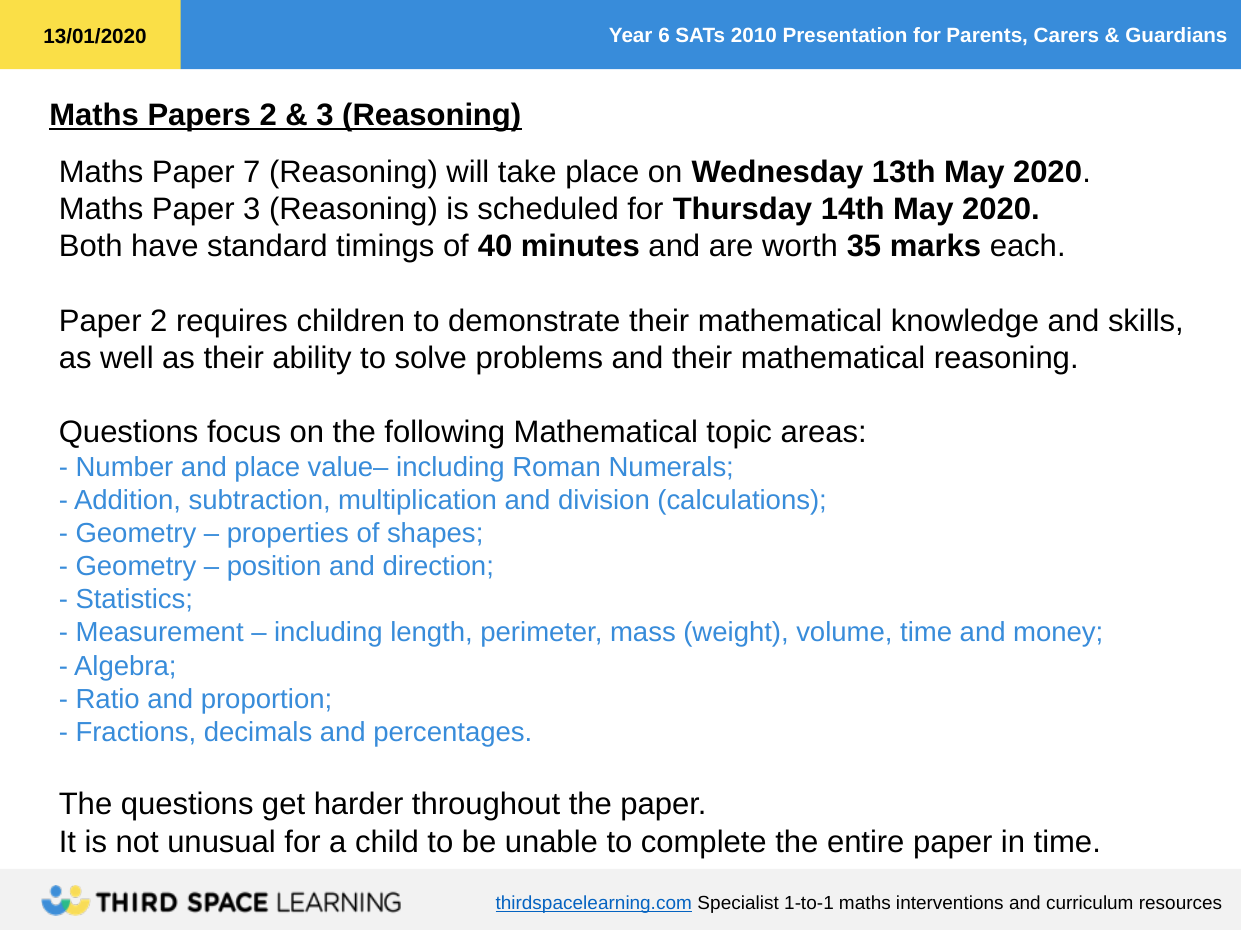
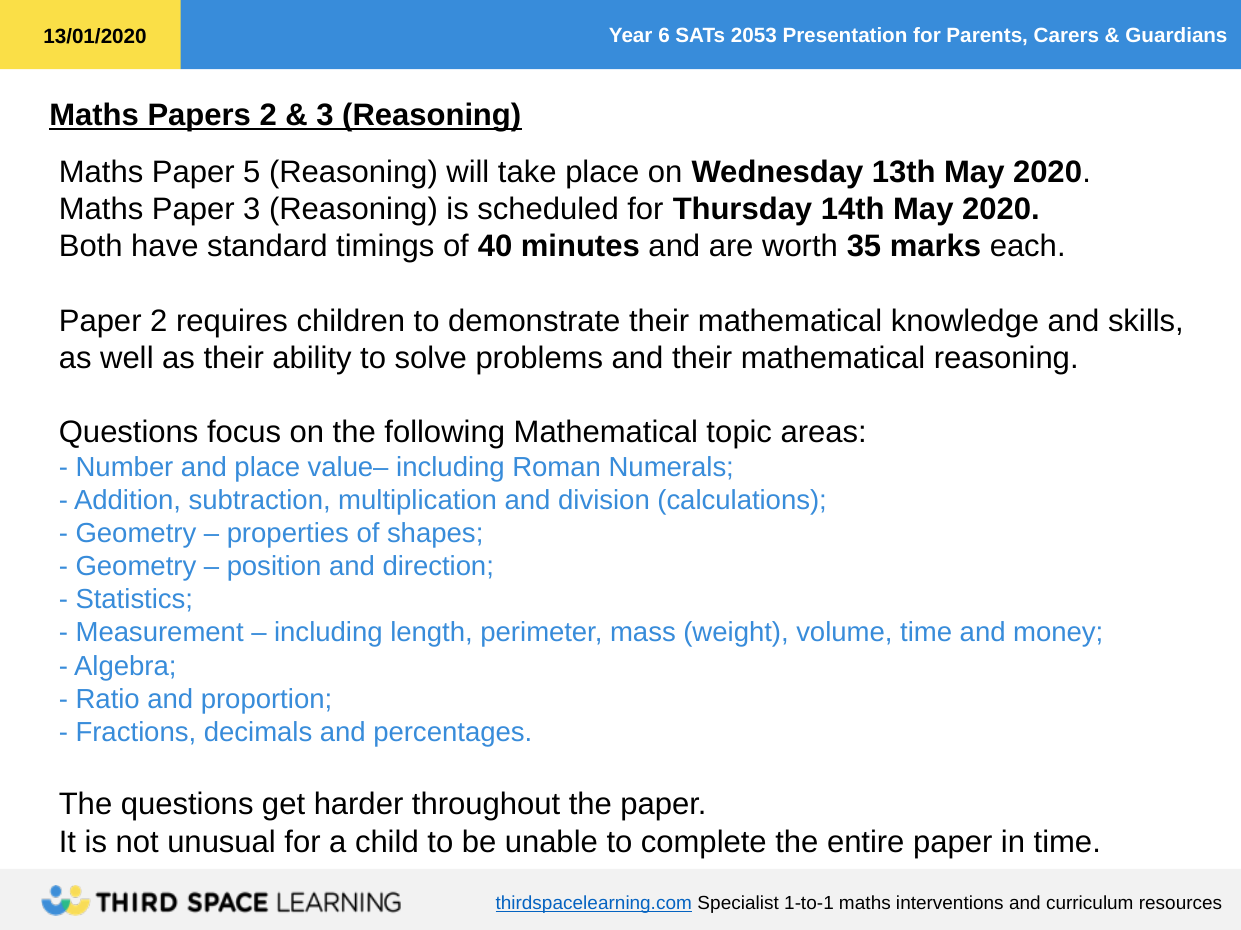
2010: 2010 -> 2053
7: 7 -> 5
